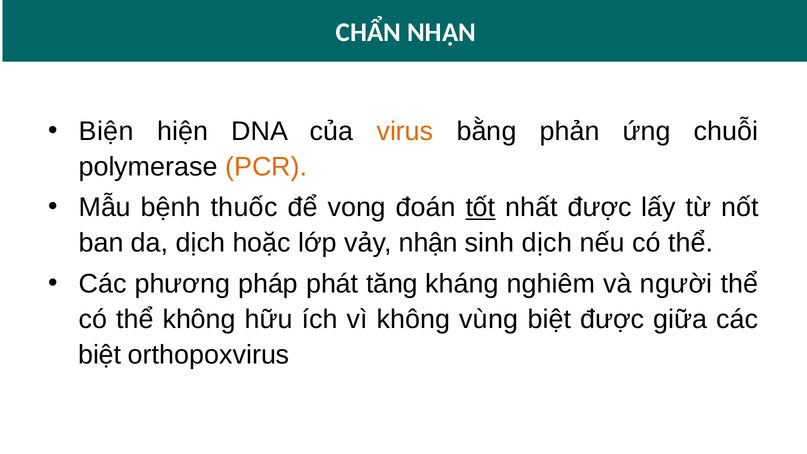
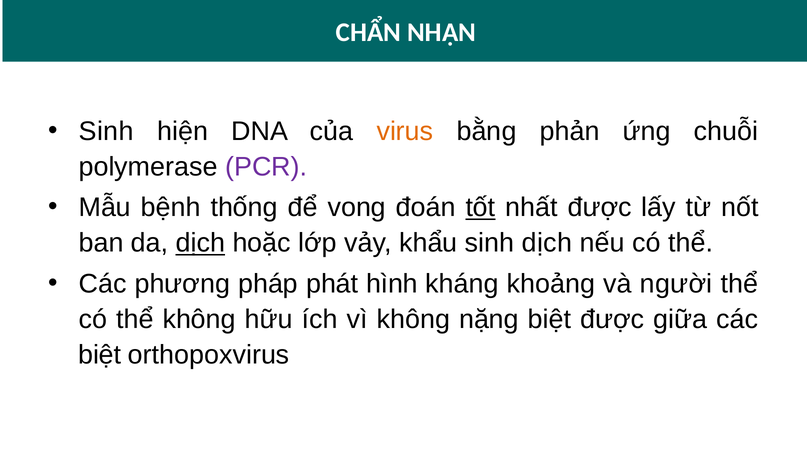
Biện at (106, 131): Biện -> Sinh
PCR colour: orange -> purple
thuốc: thuốc -> thống
dịch at (200, 243) underline: none -> present
vảy nhận: nhận -> khẩu
tăng: tăng -> hình
nghiêm: nghiêm -> khoảng
vùng: vùng -> nặng
